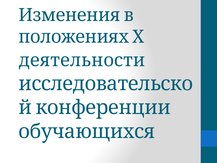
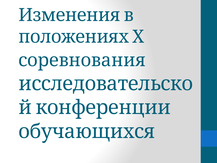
деятельности: деятельности -> соревнования
